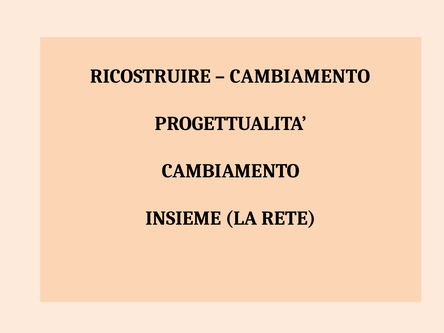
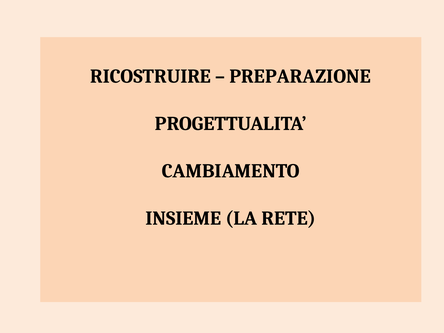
CAMBIAMENTO at (300, 76): CAMBIAMENTO -> PREPARAZIONE
